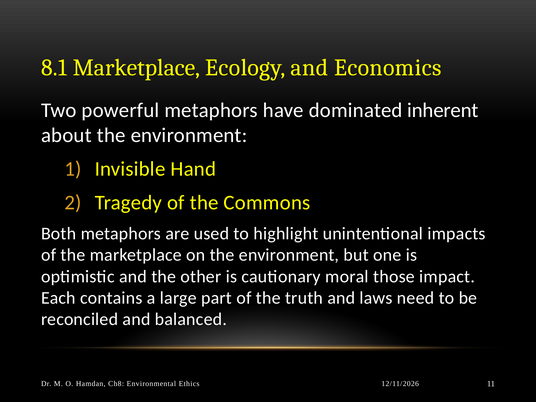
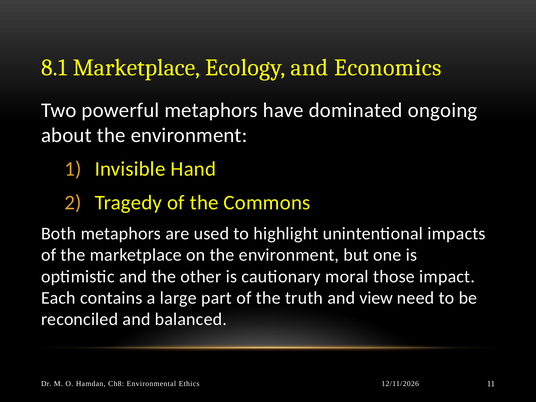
inherent: inherent -> ongoing
laws: laws -> view
